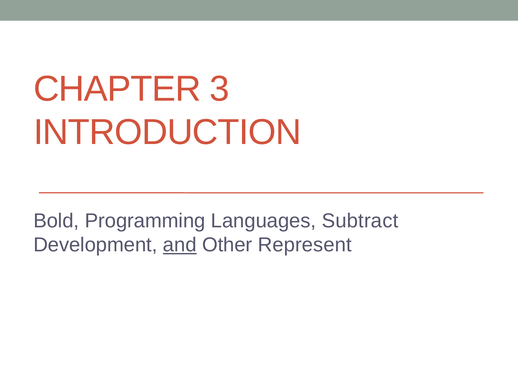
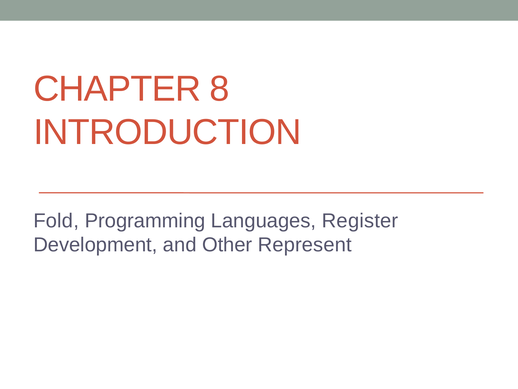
3: 3 -> 8
Bold: Bold -> Fold
Subtract: Subtract -> Register
and underline: present -> none
